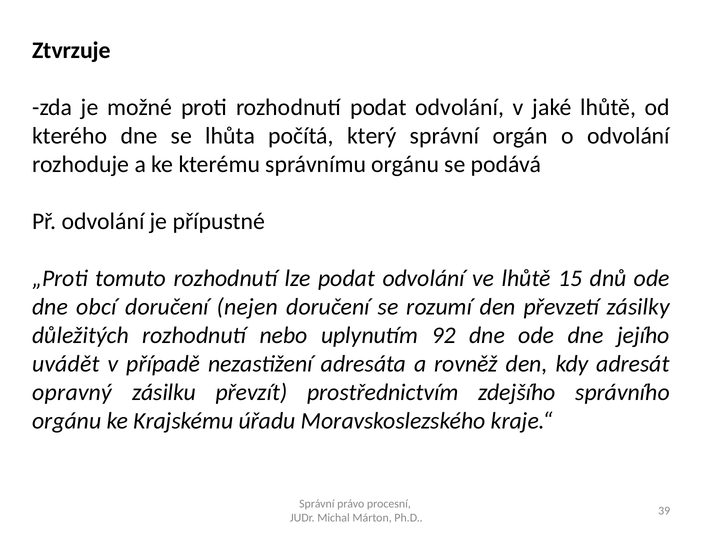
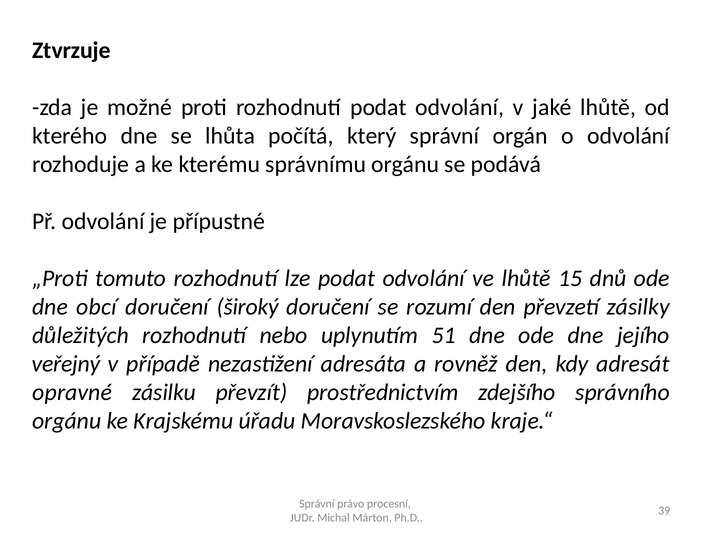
nejen: nejen -> široký
92: 92 -> 51
uvádět: uvádět -> veřejný
opravný: opravný -> opravné
